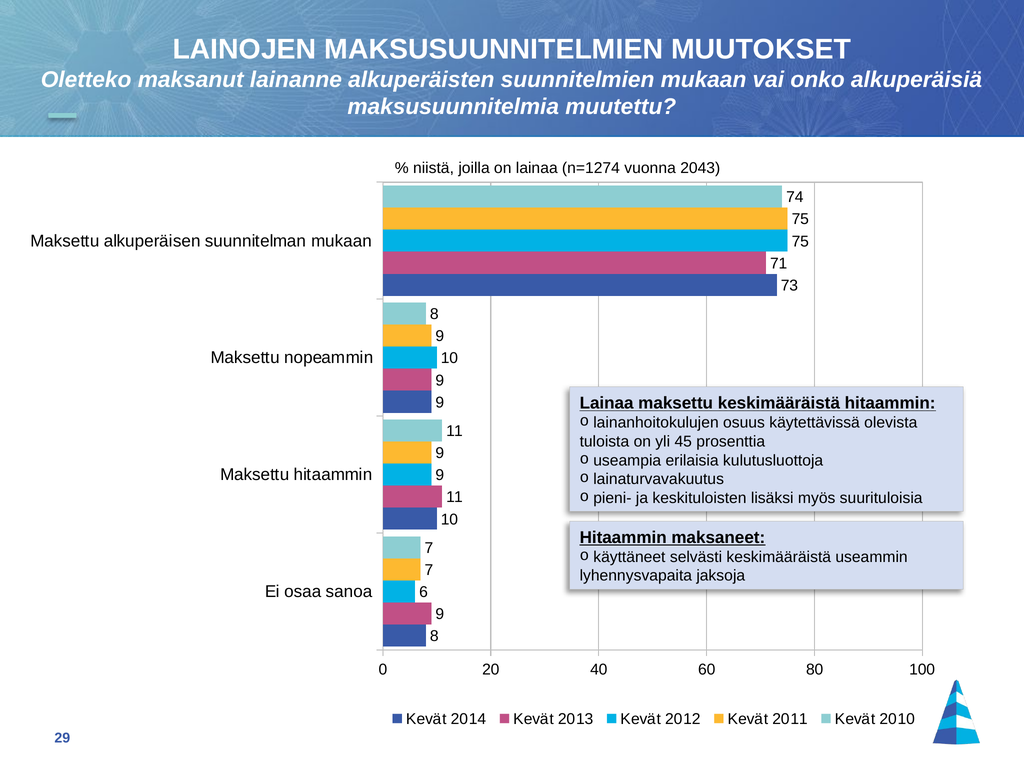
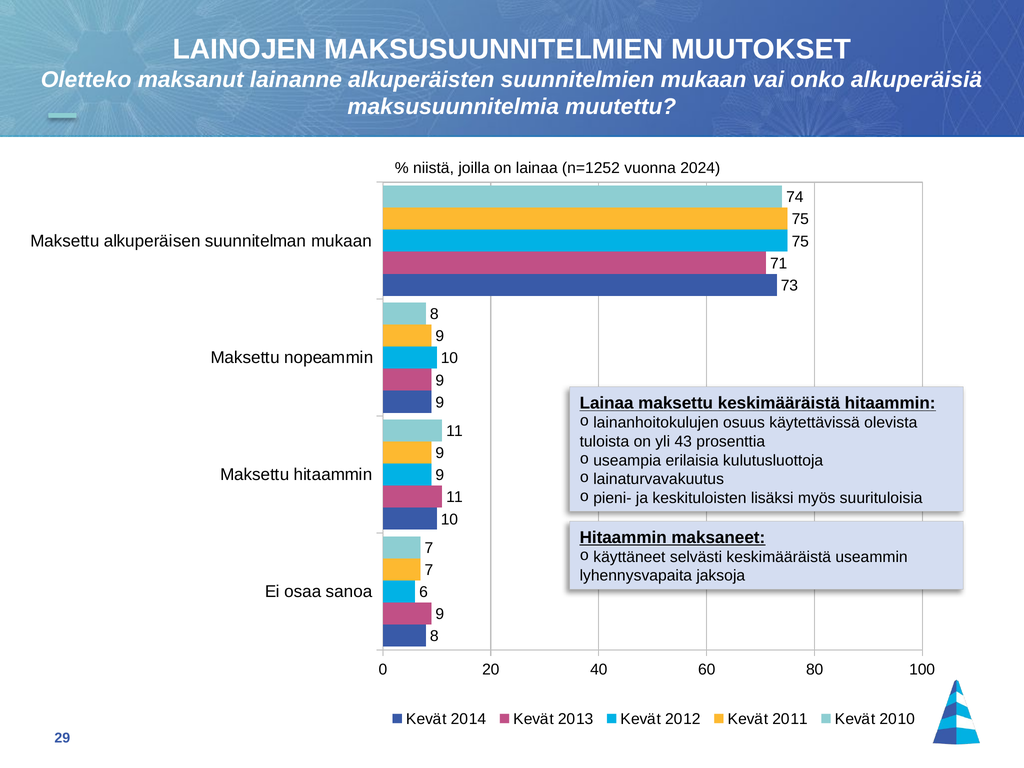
n=1274: n=1274 -> n=1252
2043: 2043 -> 2024
45: 45 -> 43
